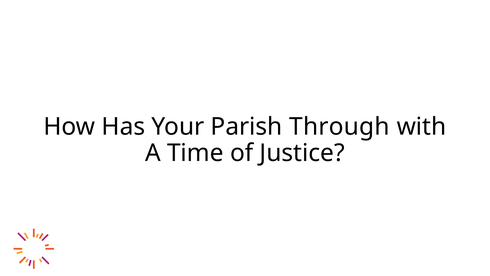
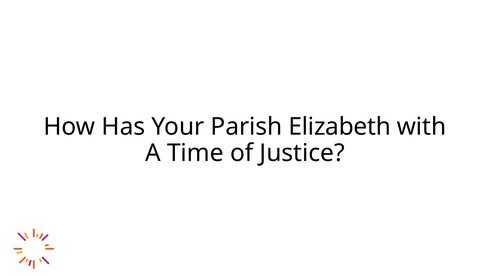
Through: Through -> Elizabeth
